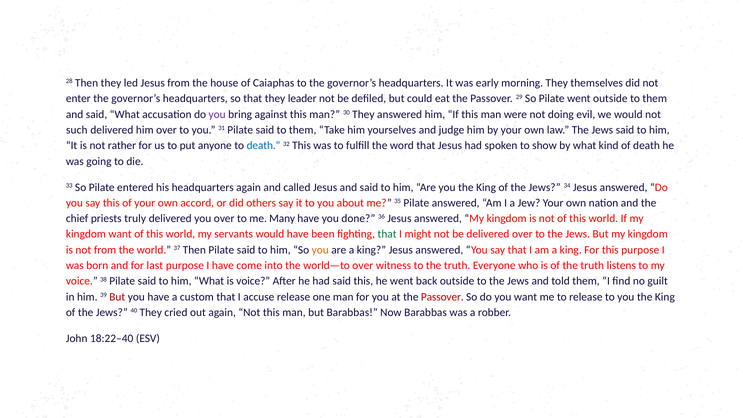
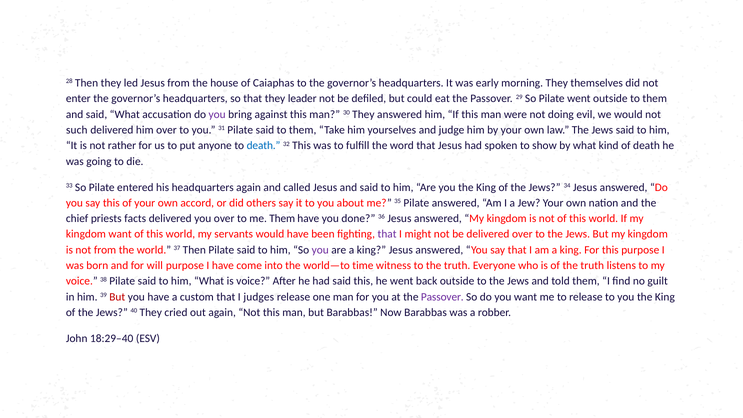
truly: truly -> facts
me Many: Many -> Them
that at (387, 234) colour: green -> purple
you at (320, 250) colour: orange -> purple
last: last -> will
world—to over: over -> time
accuse: accuse -> judges
Passover at (442, 297) colour: red -> purple
18:22–40: 18:22–40 -> 18:29–40
